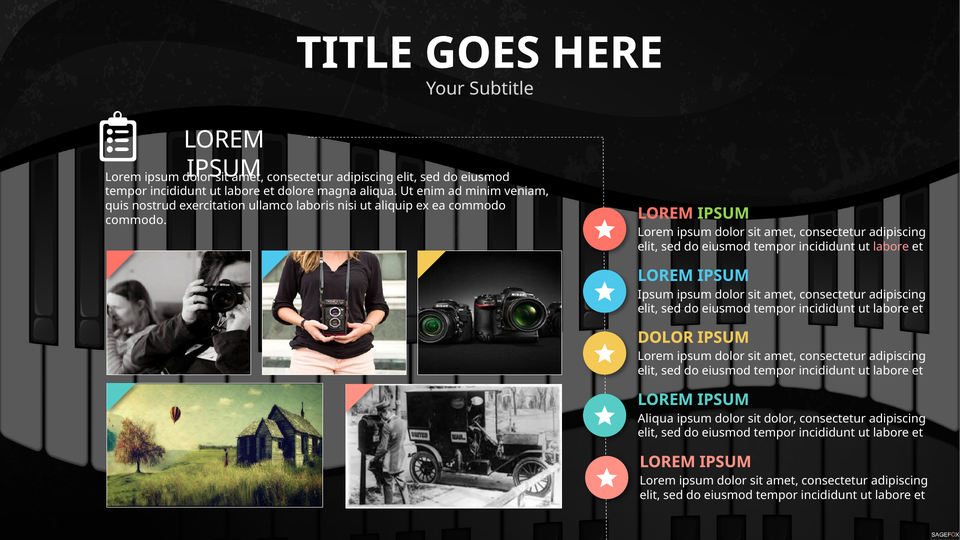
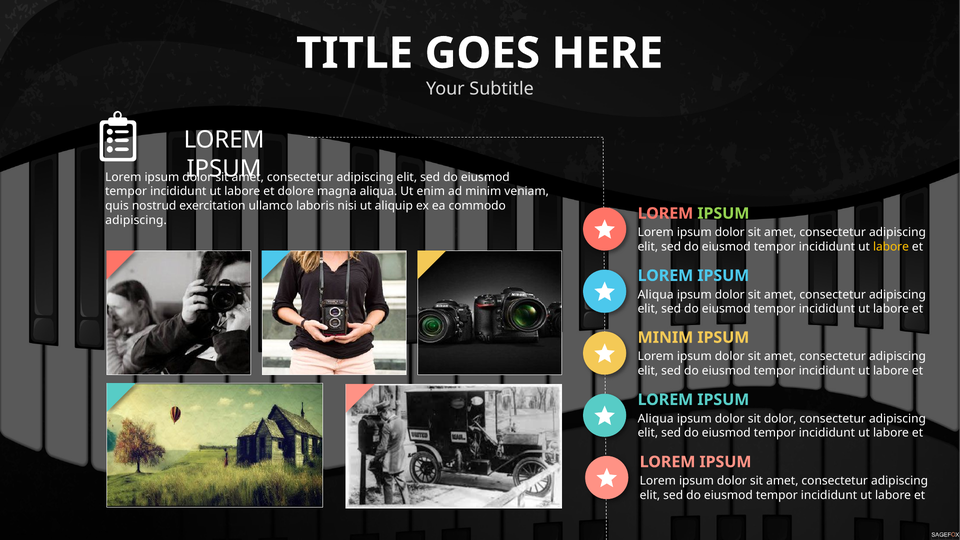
commodo at (136, 220): commodo -> adipiscing
labore at (891, 247) colour: pink -> yellow
Ipsum at (656, 295): Ipsum -> Aliqua
DOLOR at (666, 337): DOLOR -> MINIM
